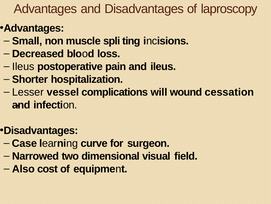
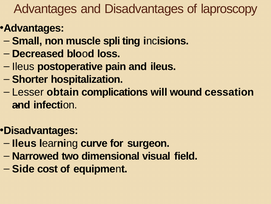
vessel: vessel -> obtain
Case at (24, 143): Case -> Ileus
Also: Also -> Side
